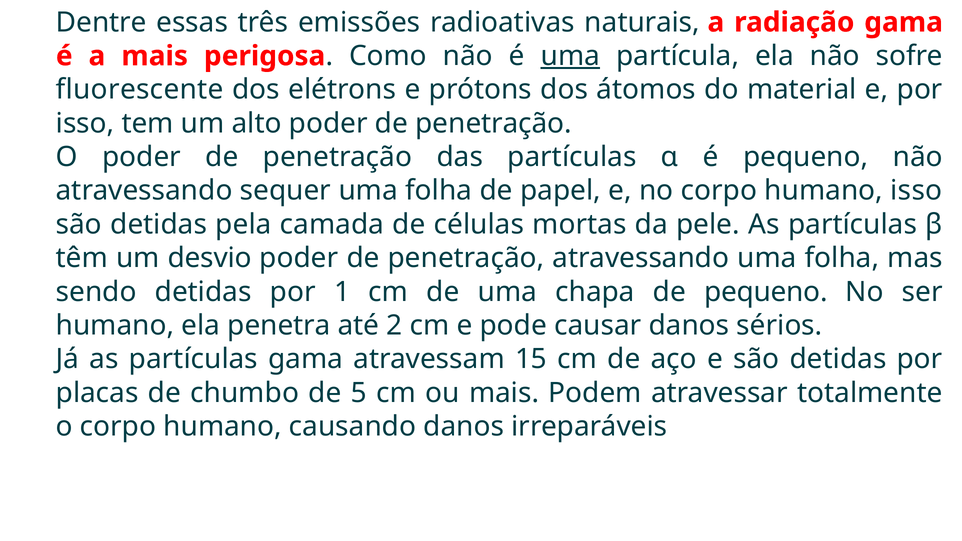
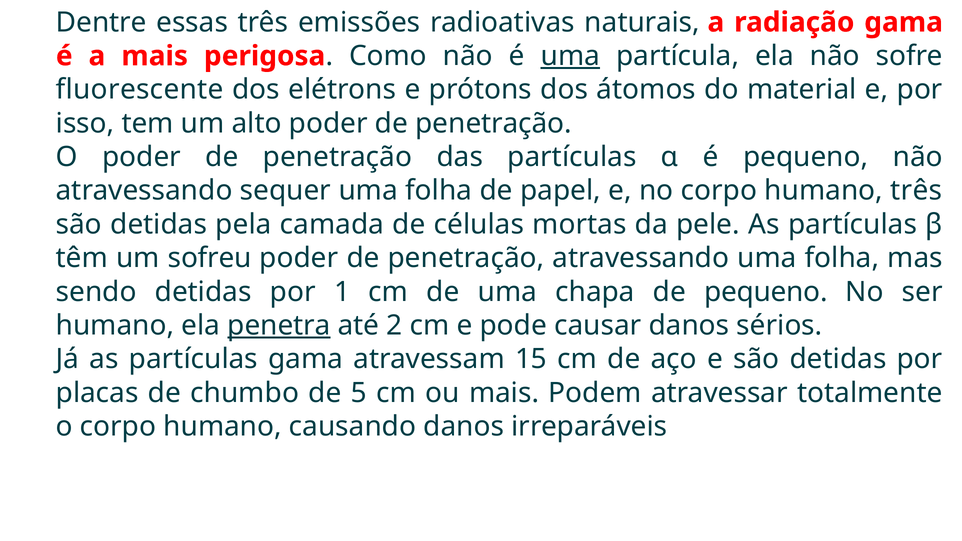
humano isso: isso -> três
desvio: desvio -> sofreu
penetra underline: none -> present
